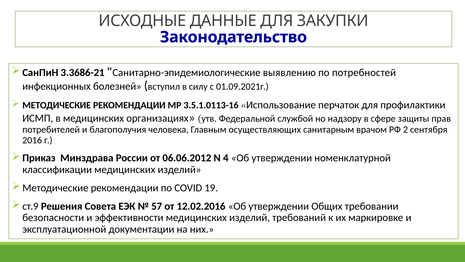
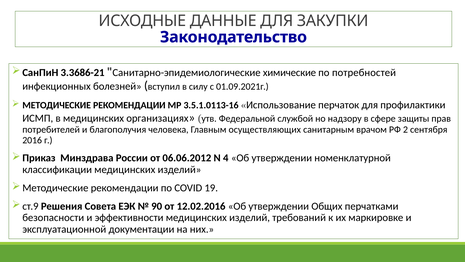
выявлению: выявлению -> химические
57: 57 -> 90
требовании: требовании -> перчатками
